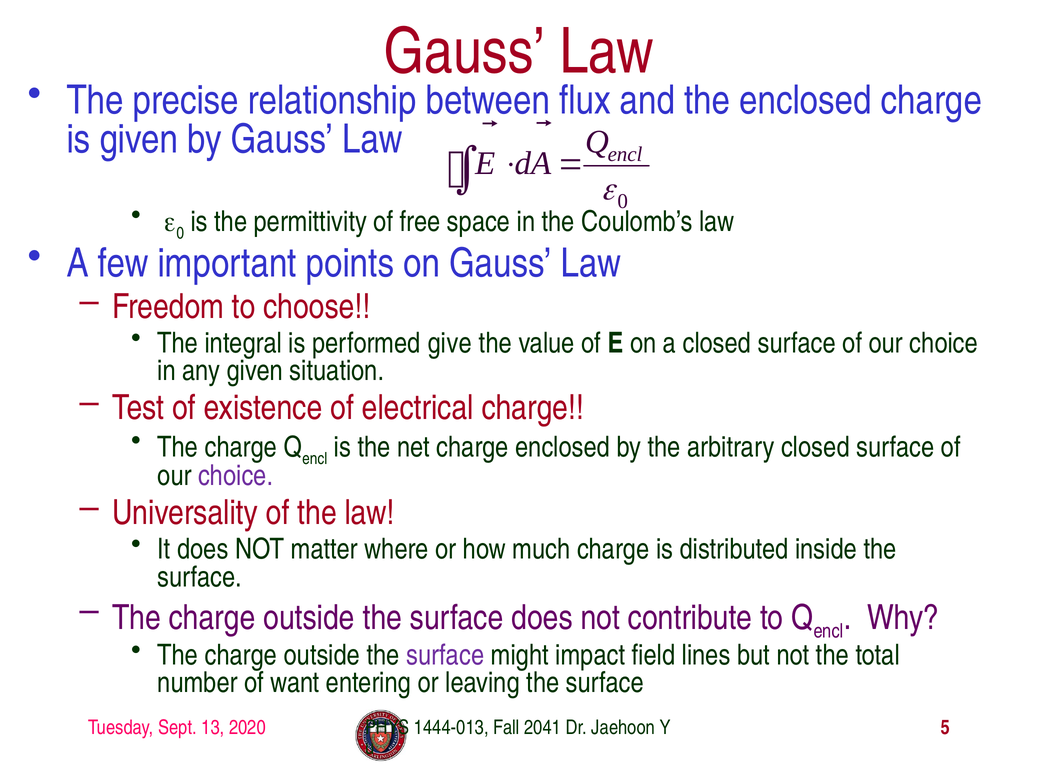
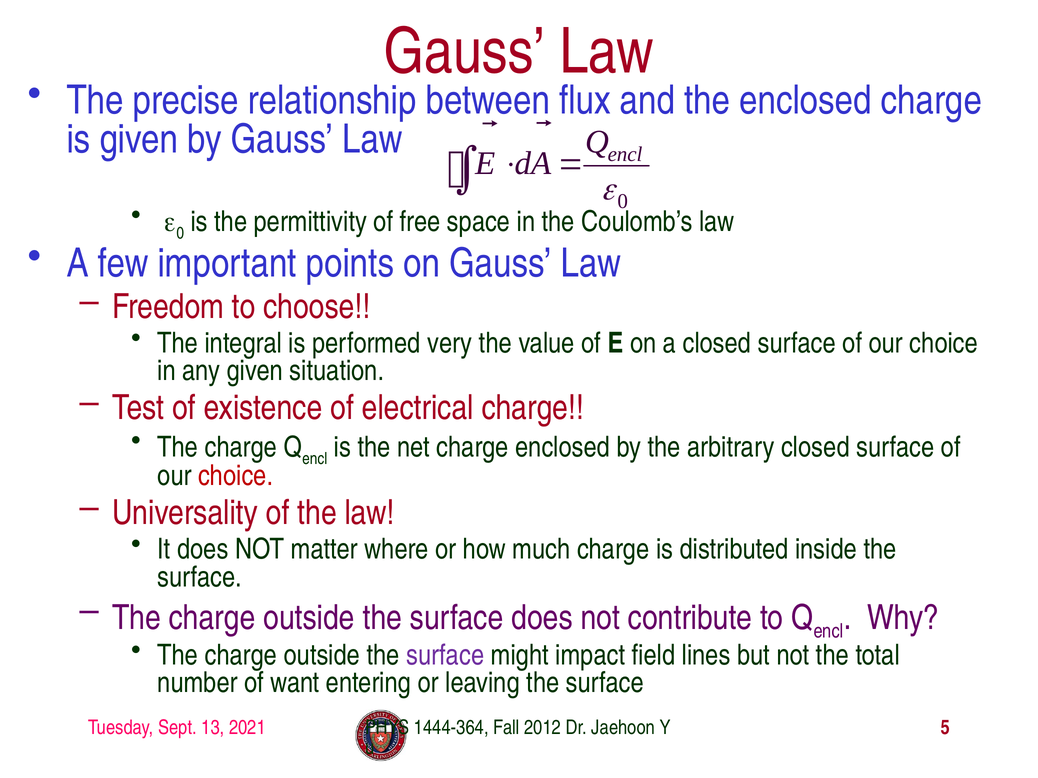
give: give -> very
choice at (236, 476) colour: purple -> red
2020: 2020 -> 2021
1444-013: 1444-013 -> 1444-364
2041: 2041 -> 2012
